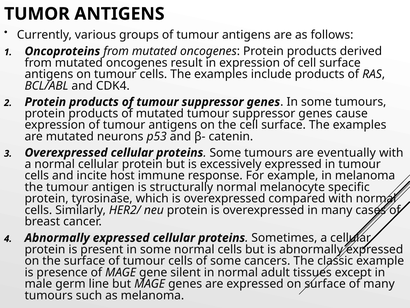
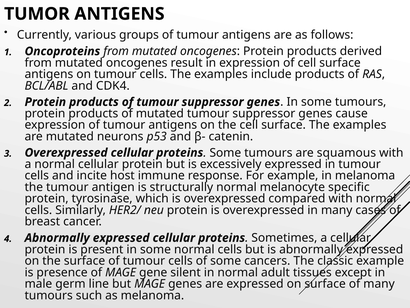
eventually: eventually -> squamous
